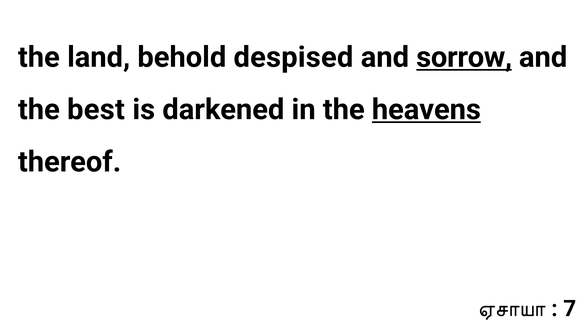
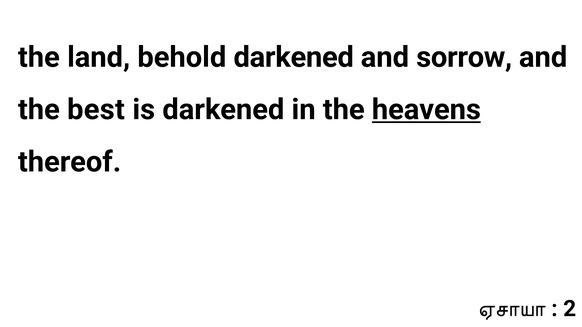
behold despised: despised -> darkened
sorrow underline: present -> none
7: 7 -> 2
